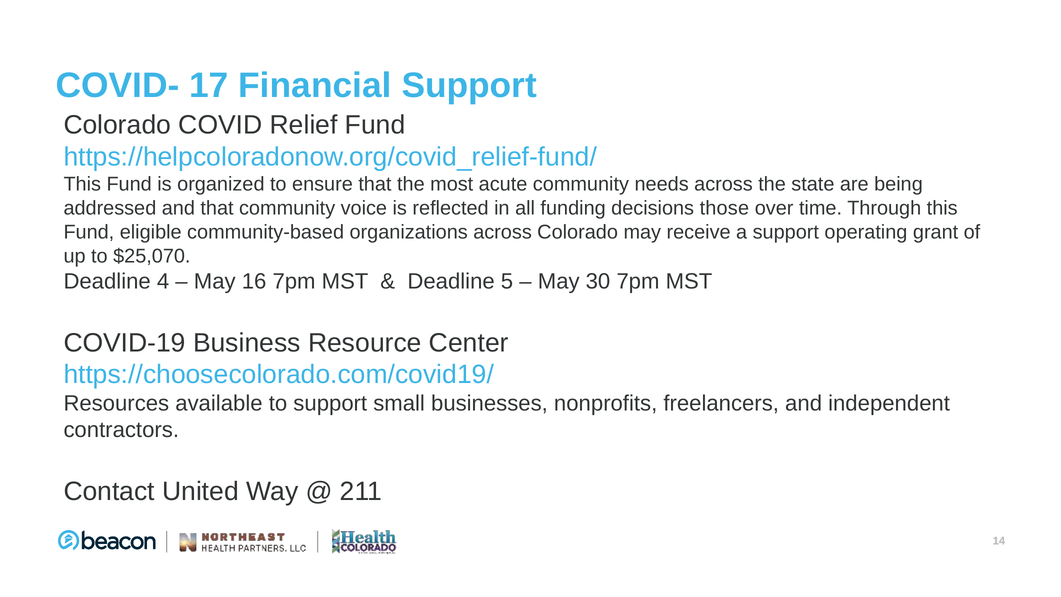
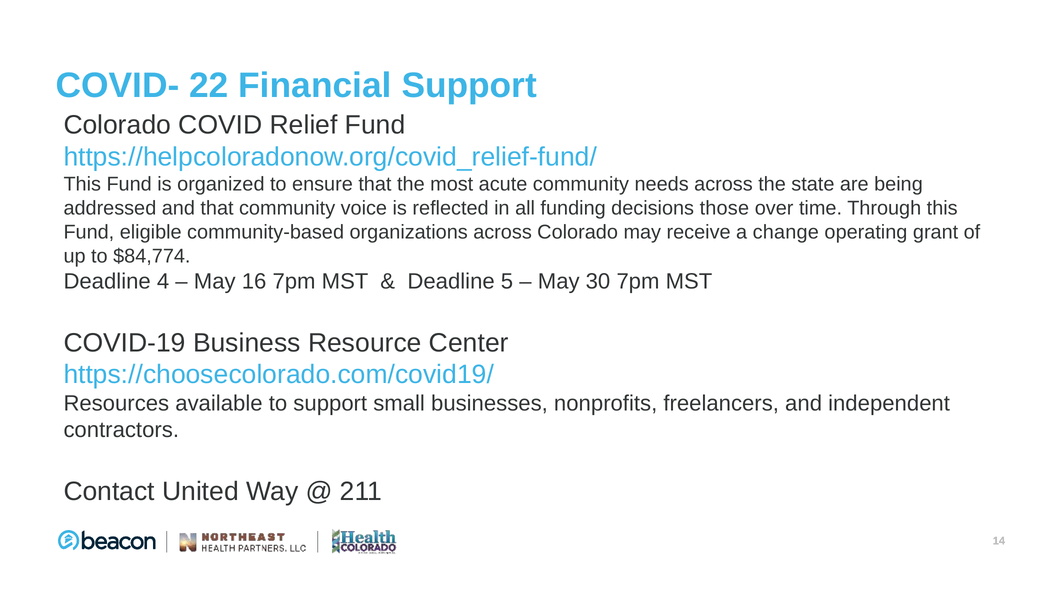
17: 17 -> 22
a support: support -> change
$25,070: $25,070 -> $84,774
